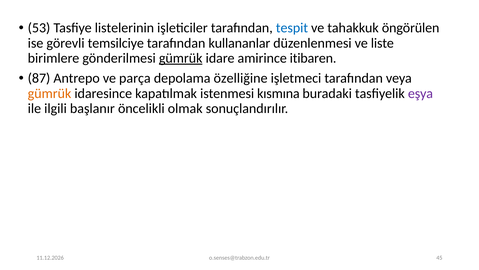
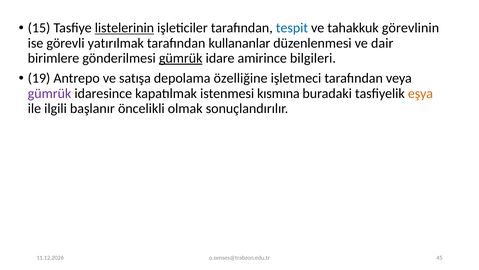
53: 53 -> 15
listelerinin underline: none -> present
öngörülen: öngörülen -> görevlinin
temsilciye: temsilciye -> yatırılmak
liste: liste -> dair
itibaren: itibaren -> bilgileri
87: 87 -> 19
parça: parça -> satışa
gümrük at (50, 93) colour: orange -> purple
eşya colour: purple -> orange
